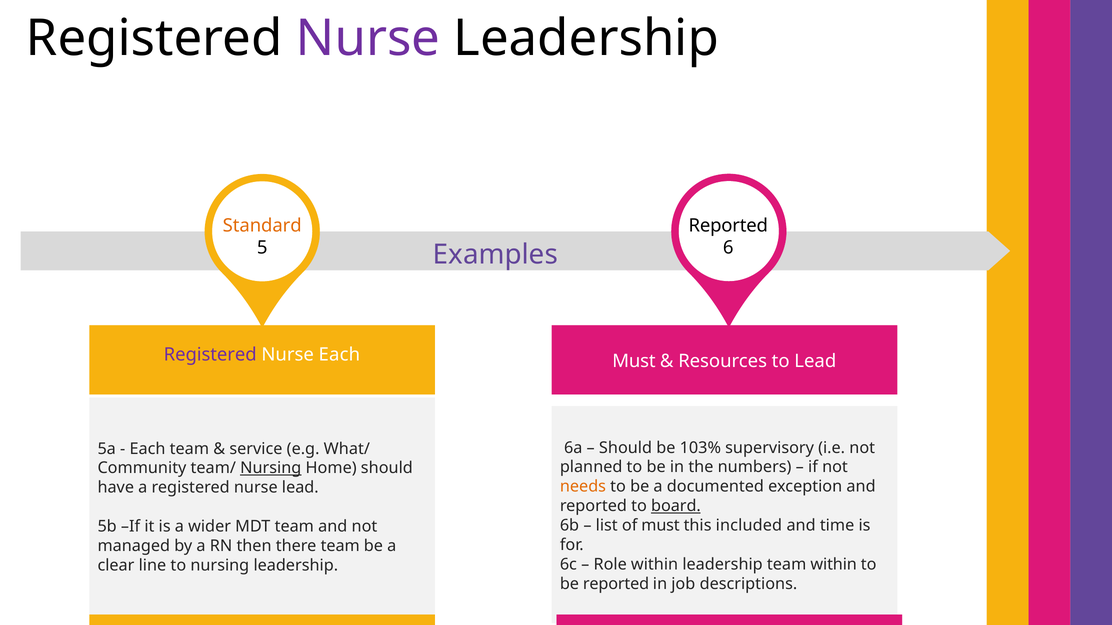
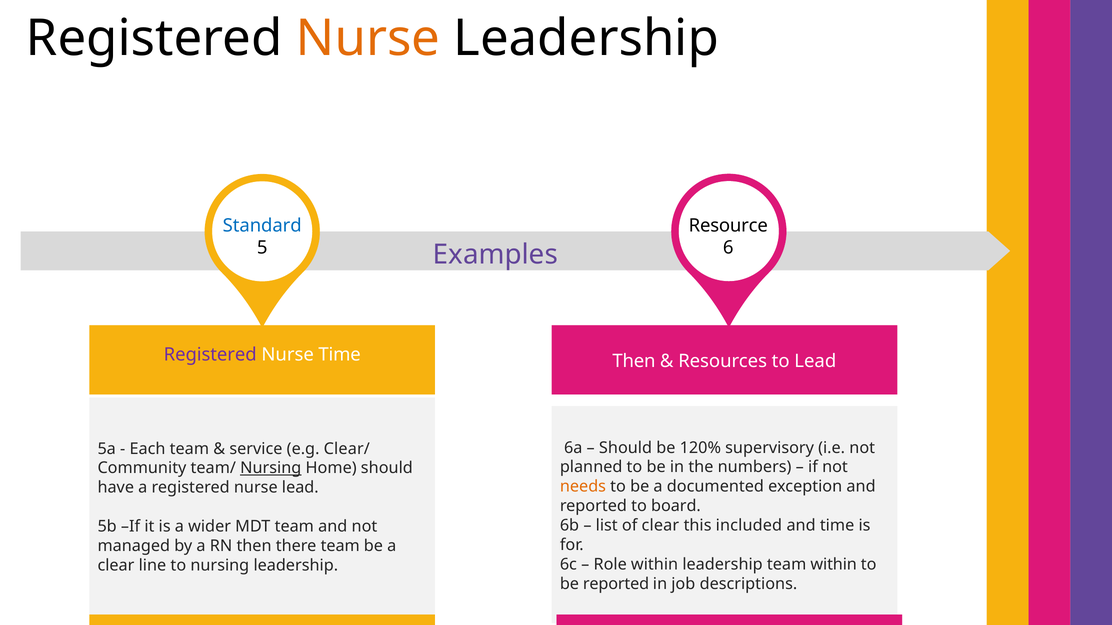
Nurse at (368, 38) colour: purple -> orange
Standard colour: orange -> blue
Reported at (728, 226): Reported -> Resource
Nurse Each: Each -> Time
Must at (634, 361): Must -> Then
103%: 103% -> 120%
What/: What/ -> Clear/
board underline: present -> none
of must: must -> clear
